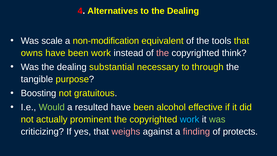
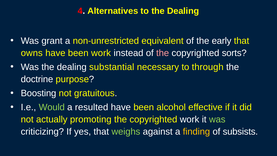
scale: scale -> grant
non-modification: non-modification -> non-unrestricted
tools: tools -> early
think: think -> sorts
tangible: tangible -> doctrine
prominent: prominent -> promoting
work at (190, 119) colour: light blue -> white
weighs colour: pink -> light green
finding colour: pink -> yellow
protects: protects -> subsists
